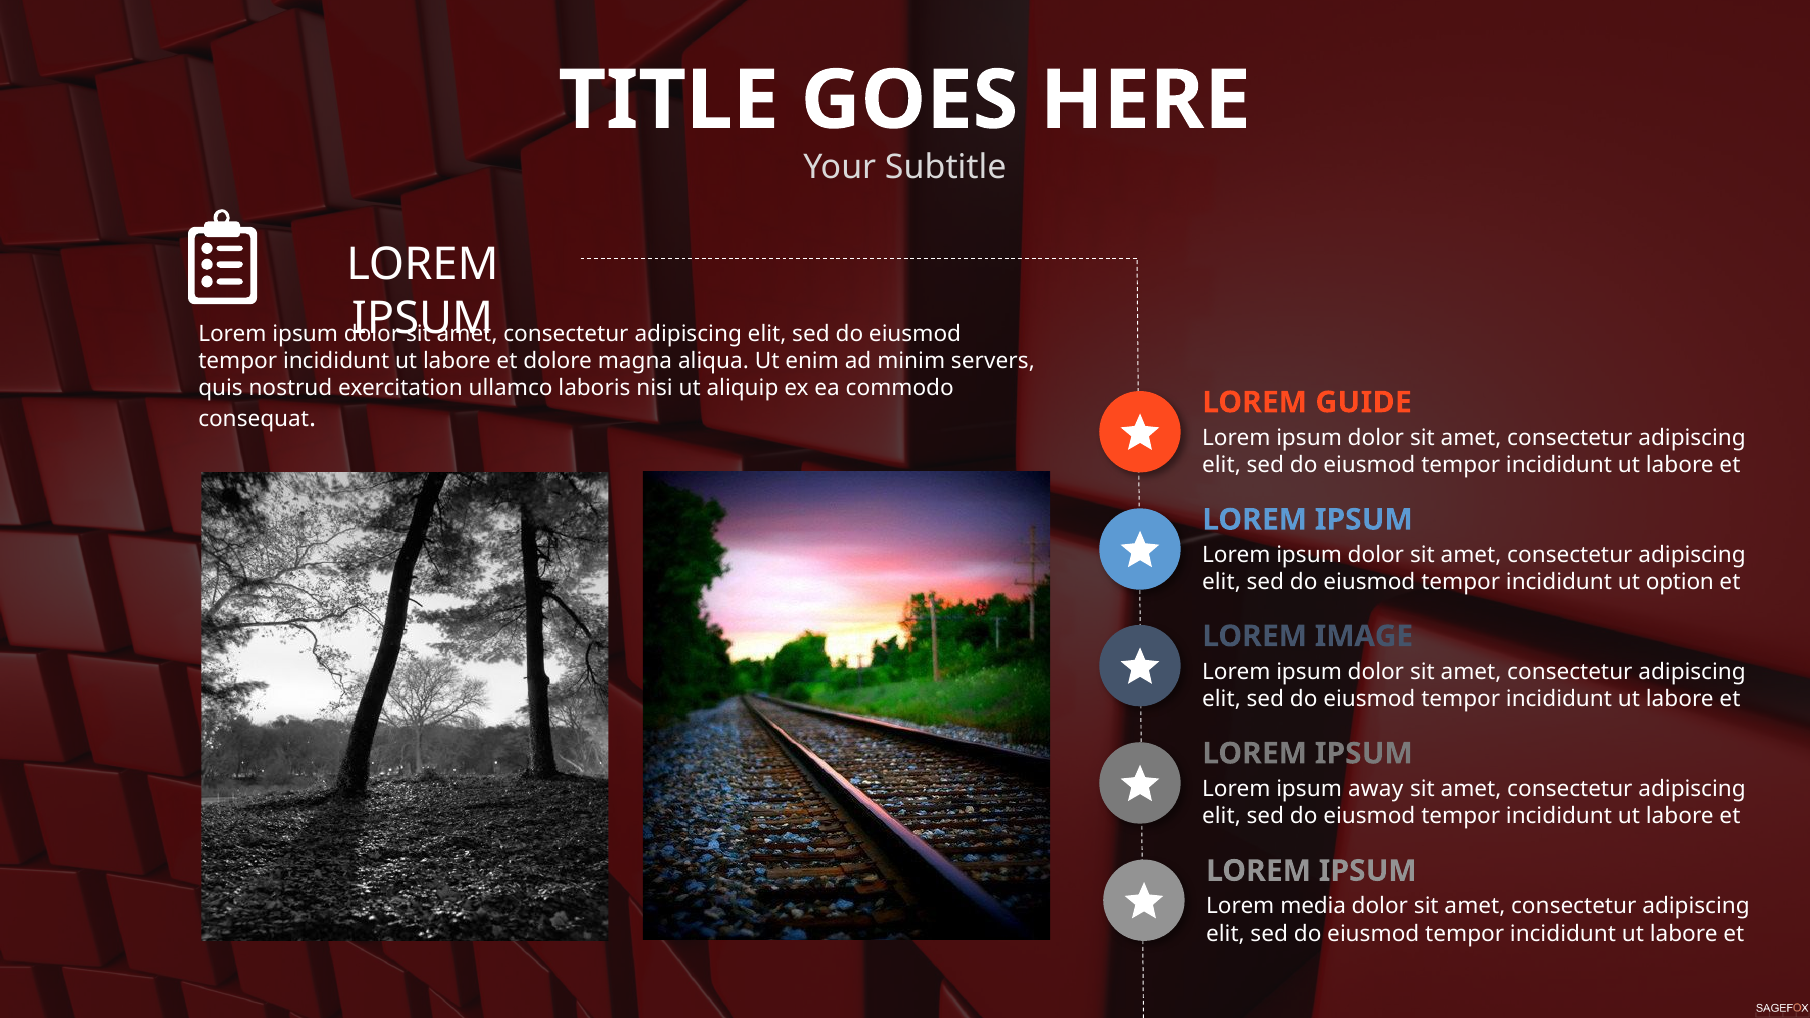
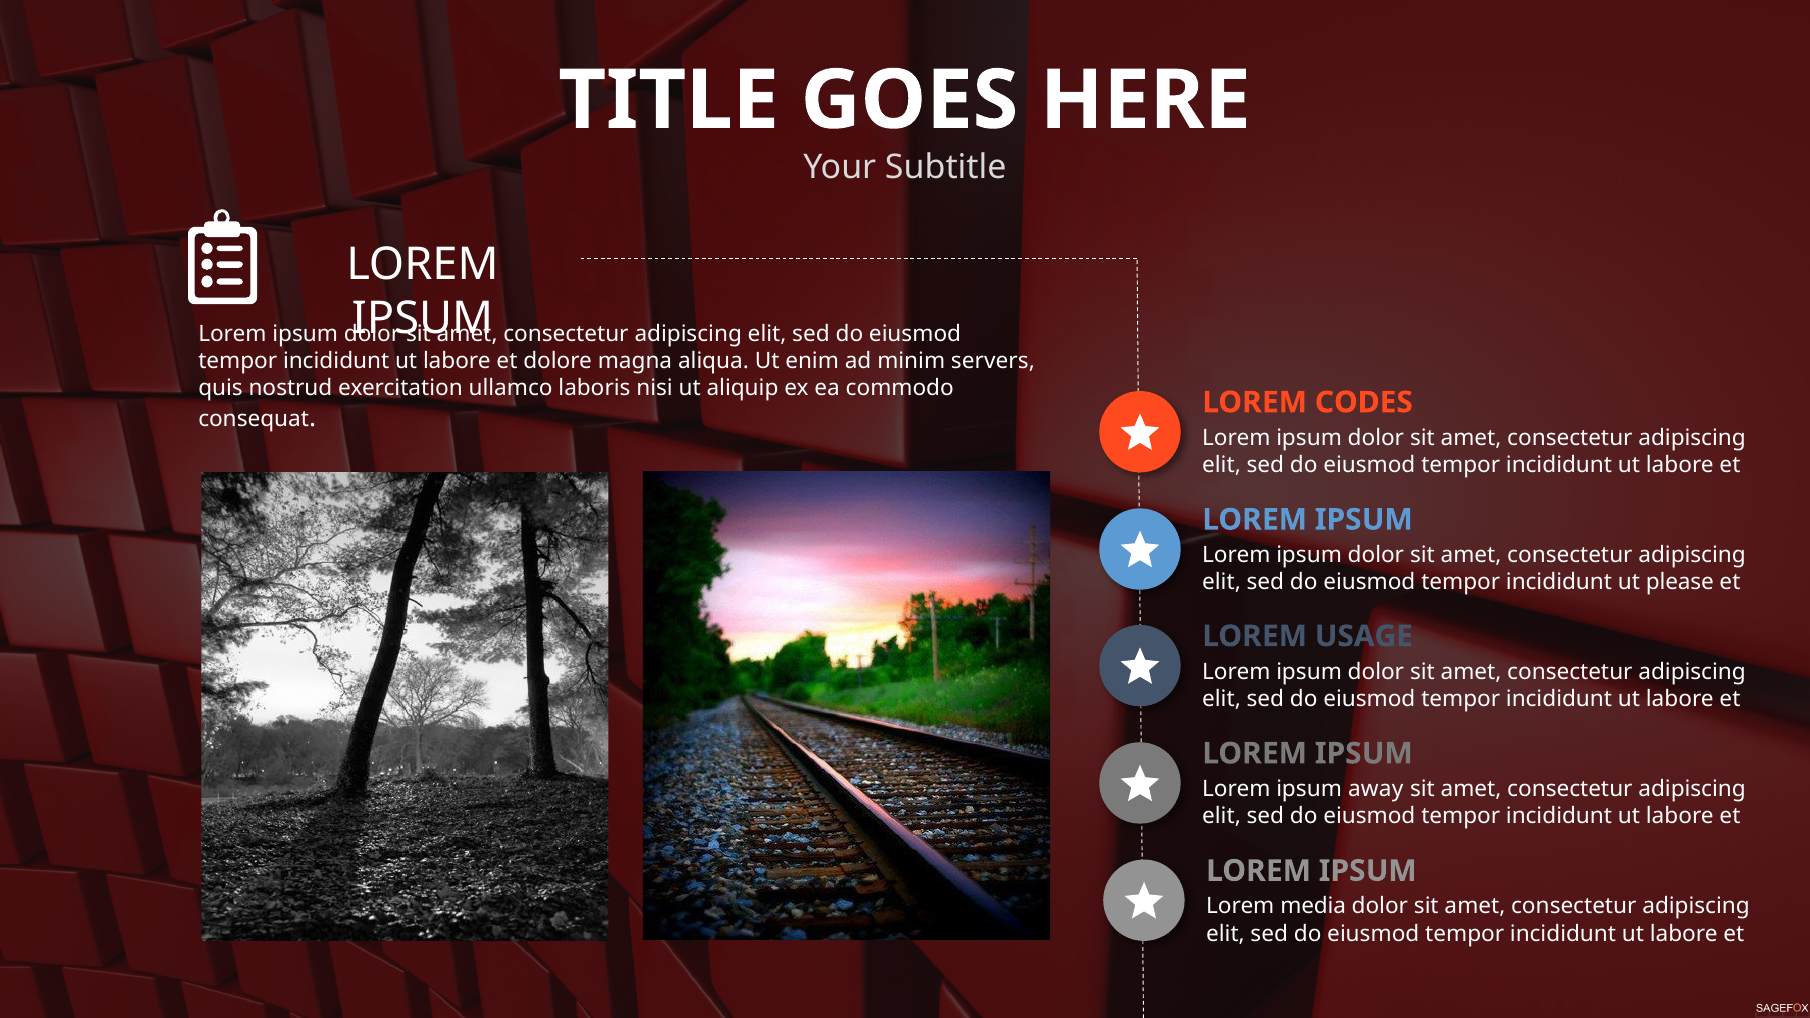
GUIDE: GUIDE -> CODES
option: option -> please
IMAGE: IMAGE -> USAGE
